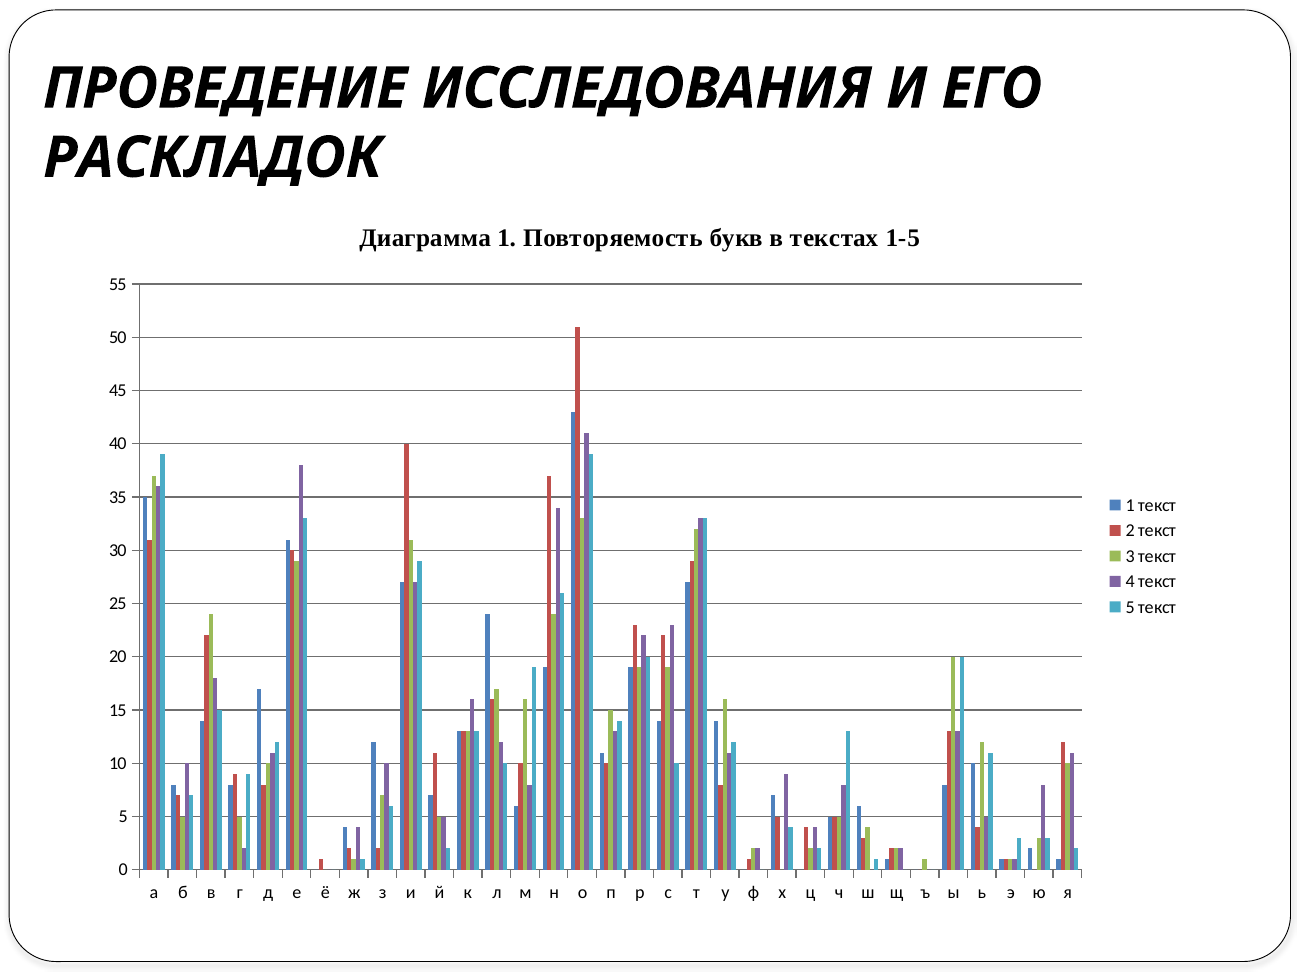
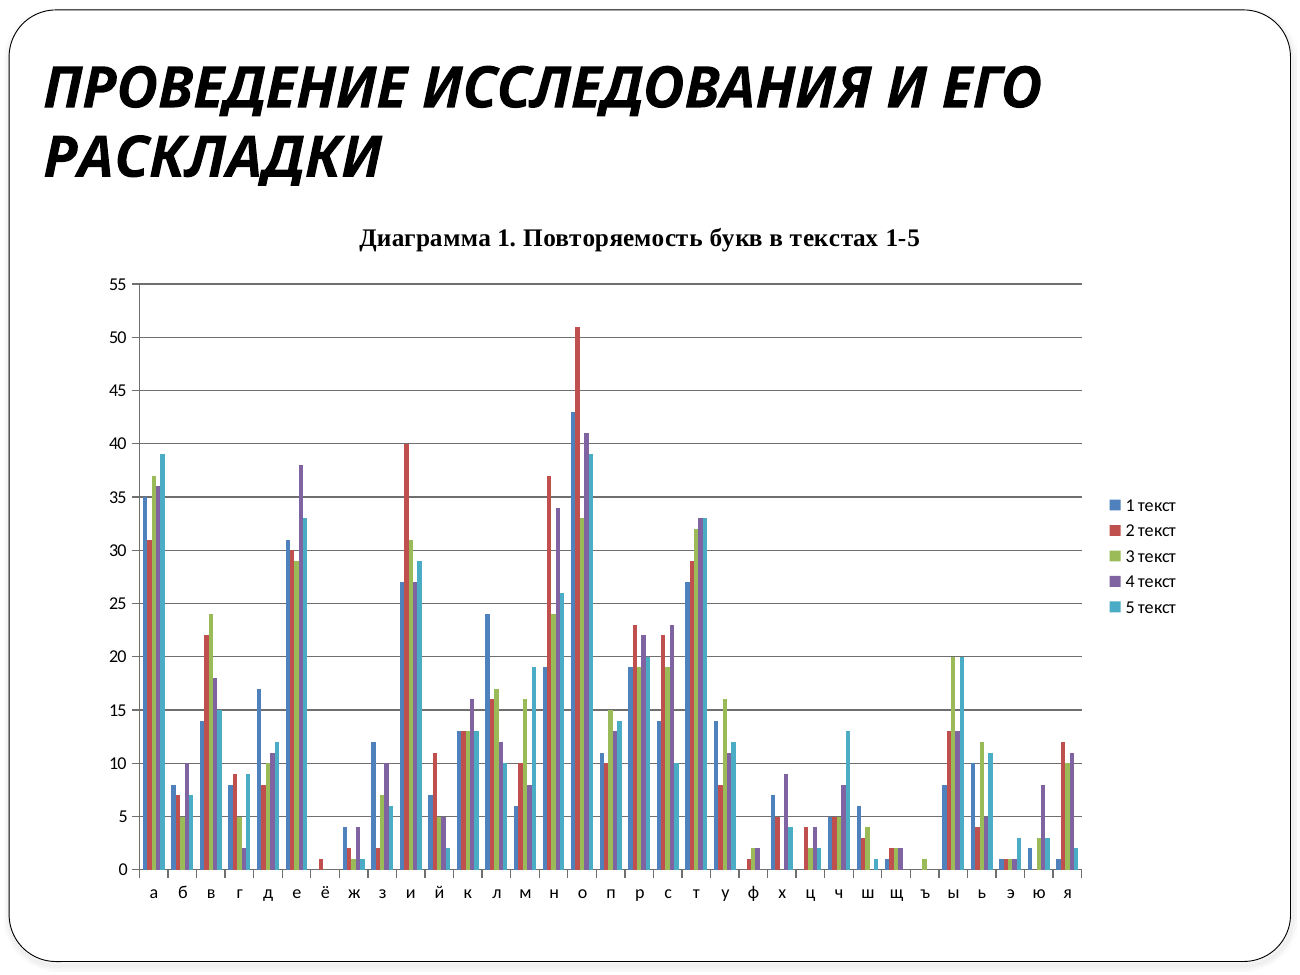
РАСКЛАДОК: РАСКЛАДОК -> РАСКЛАДКИ
